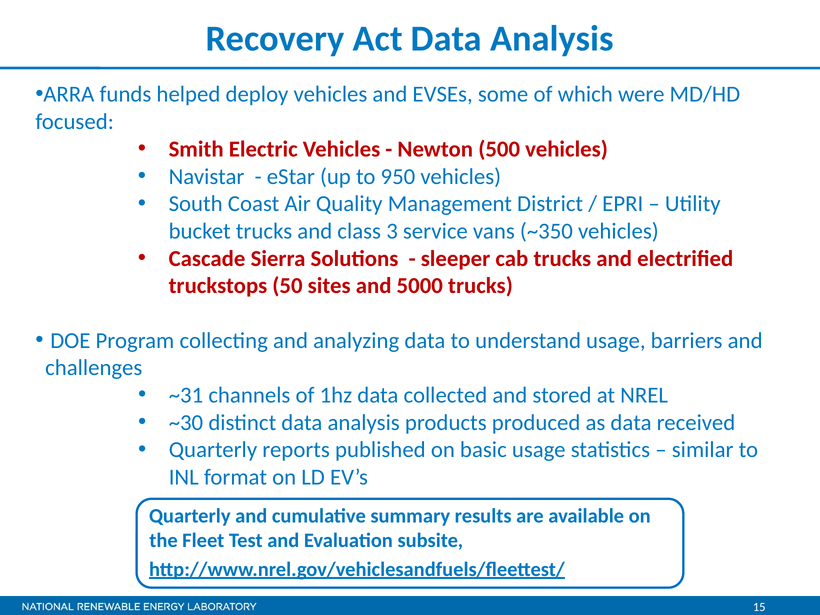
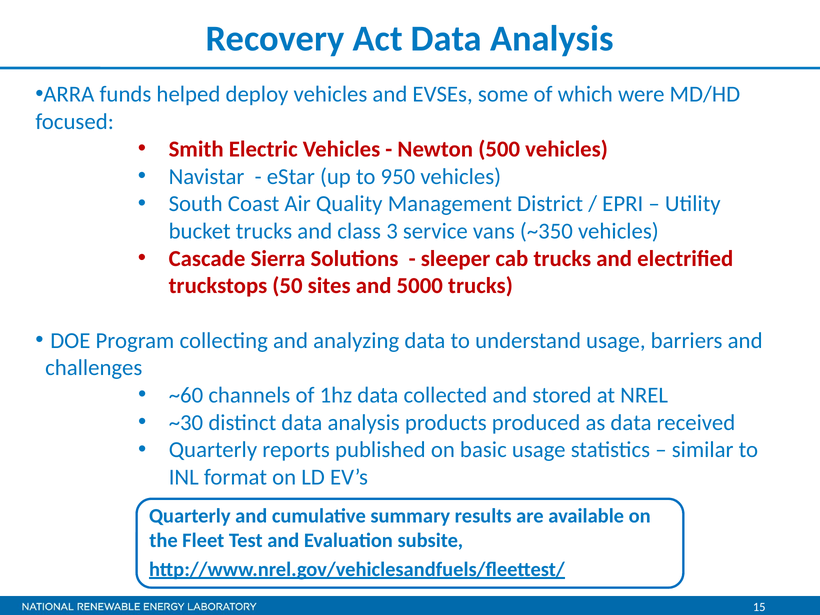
~31: ~31 -> ~60
